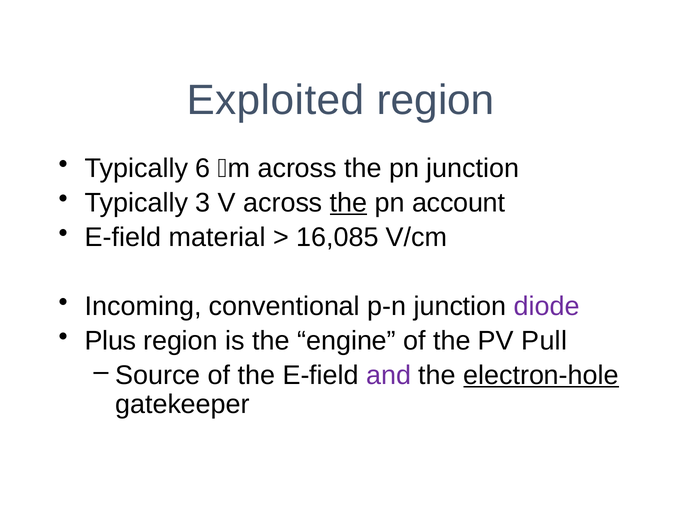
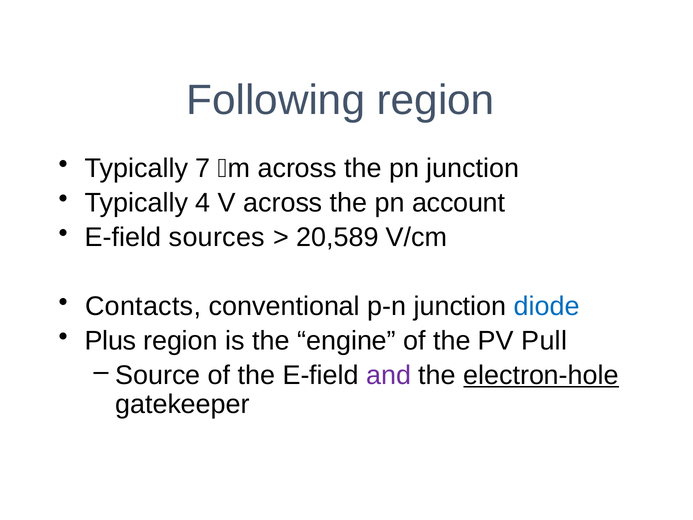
Exploited: Exploited -> Following
6: 6 -> 7
3: 3 -> 4
the at (349, 203) underline: present -> none
material: material -> sources
16,085: 16,085 -> 20,589
Incoming: Incoming -> Contacts
diode colour: purple -> blue
